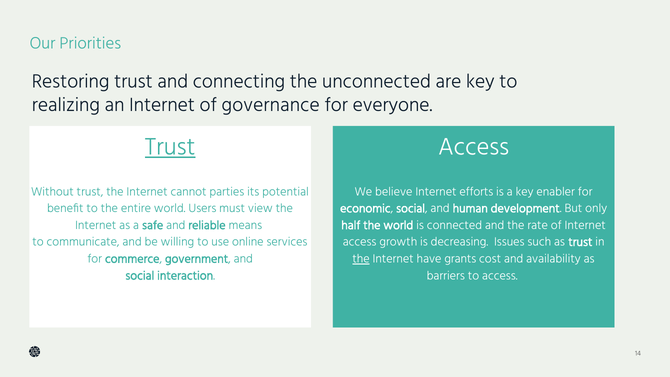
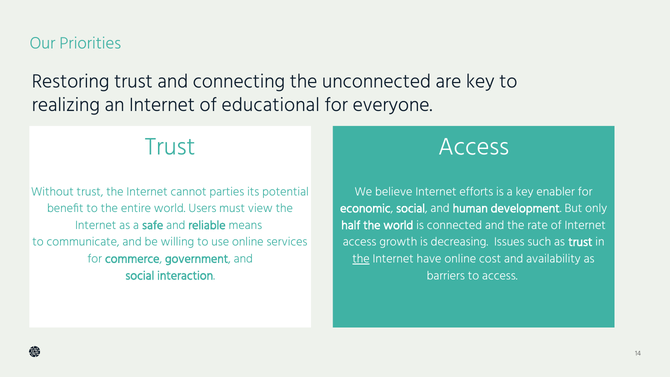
governance: governance -> educational
Trust at (170, 147) underline: present -> none
have grants: grants -> online
